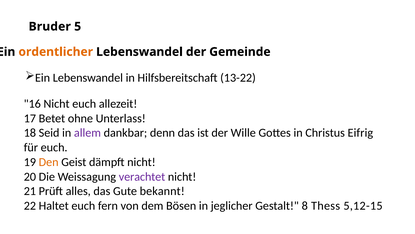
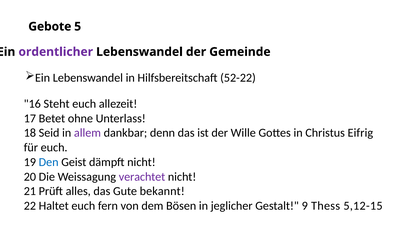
Bruder: Bruder -> Gebote
ordentlicher colour: orange -> purple
13-22: 13-22 -> 52-22
16 Nicht: Nicht -> Steht
Den colour: orange -> blue
8: 8 -> 9
